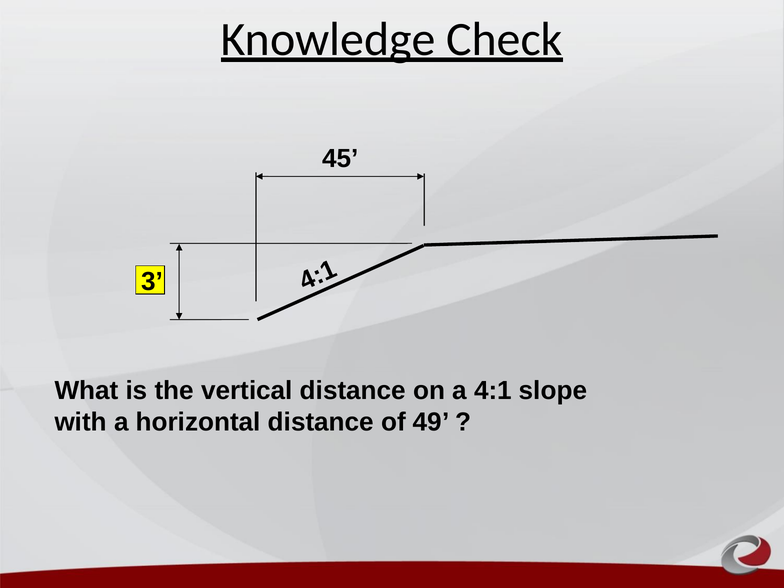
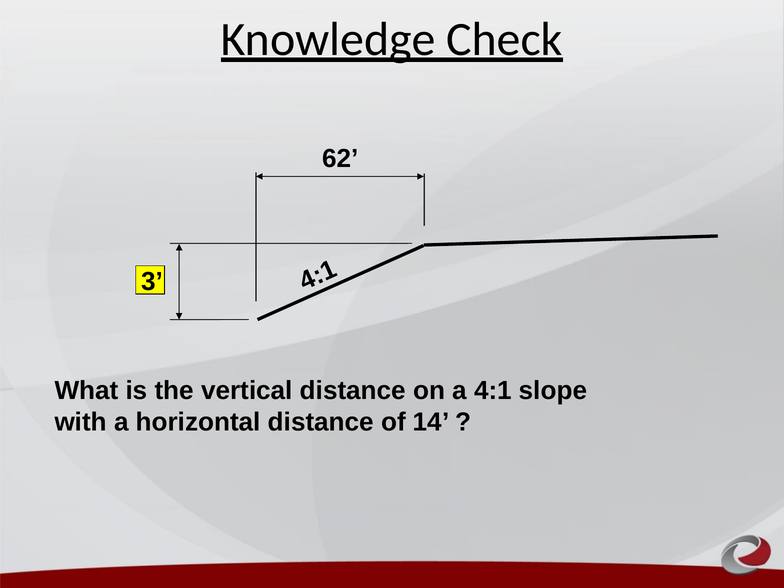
45: 45 -> 62
49: 49 -> 14
